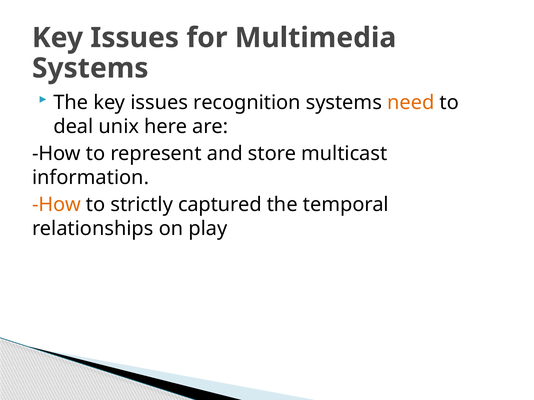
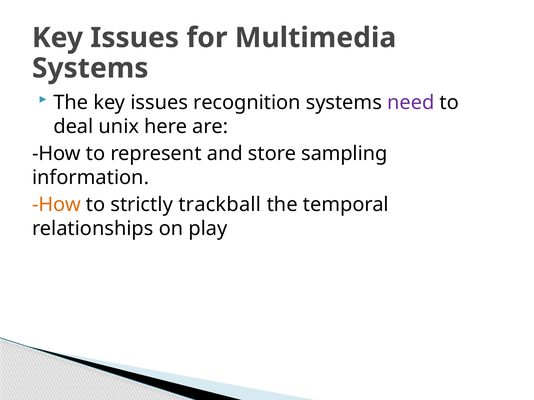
need colour: orange -> purple
multicast: multicast -> sampling
captured: captured -> trackball
